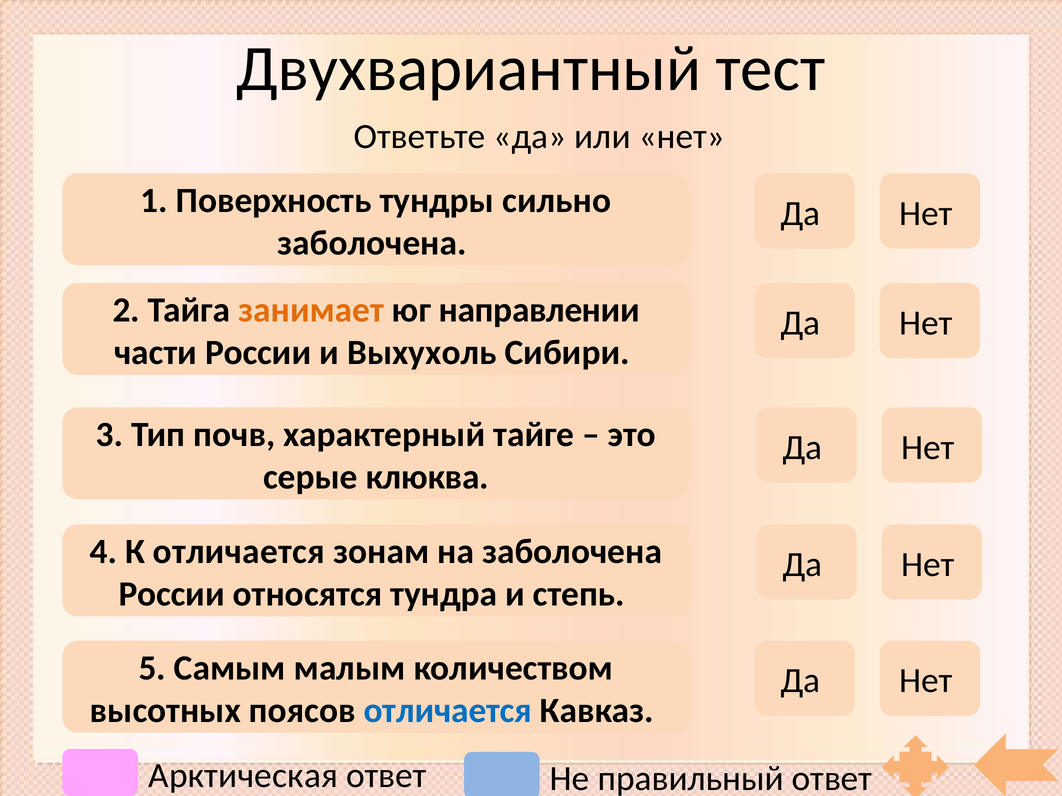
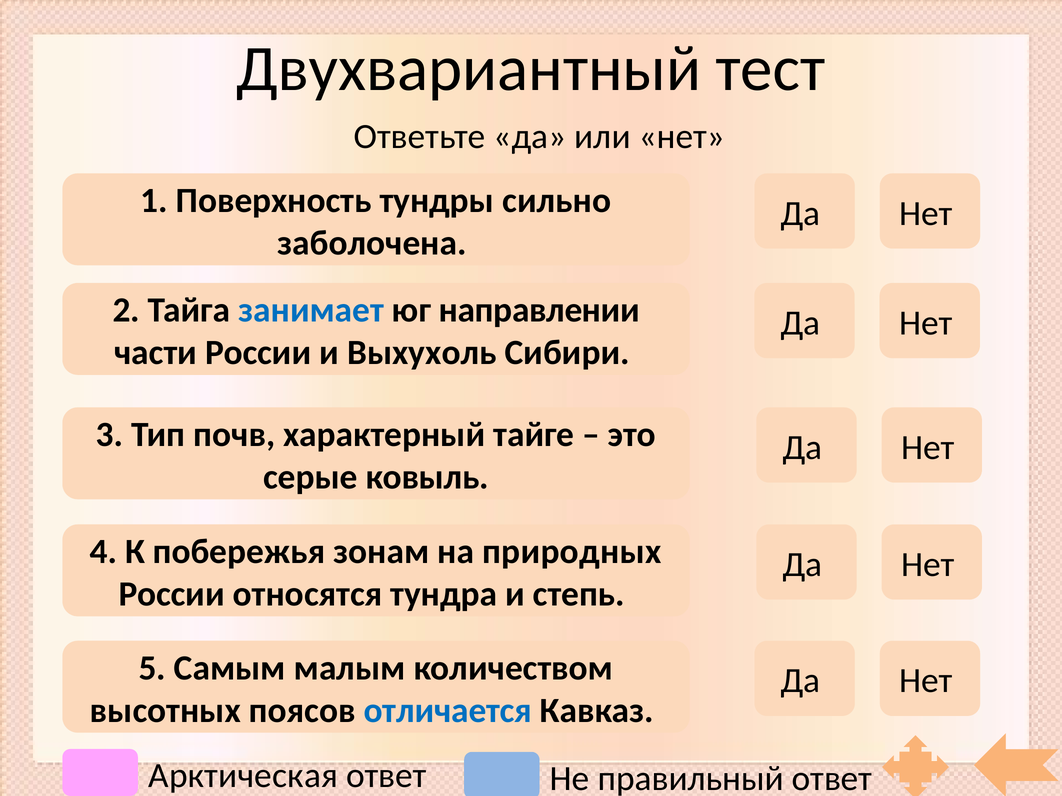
занимает colour: orange -> blue
клюква: клюква -> ковыль
К отличается: отличается -> побережья
на заболочена: заболочена -> природных
